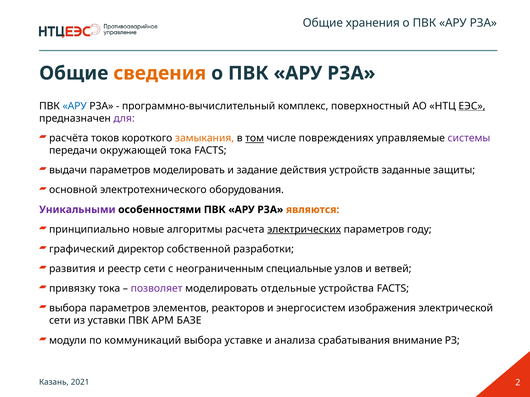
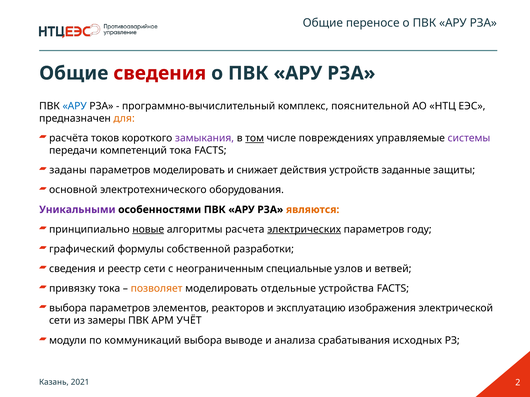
хранения: хранения -> переносе
сведения at (160, 73) colour: orange -> red
поверхностный: поверхностный -> пояснительной
ЕЭС underline: present -> none
для colour: purple -> orange
замыкания colour: orange -> purple
окружающей: окружающей -> компетенций
выдачи: выдачи -> заданы
задание: задание -> снижает
новые underline: none -> present
директор: директор -> формулы
развития at (72, 269): развития -> сведения
позволяет colour: purple -> orange
энергосистем: энергосистем -> эксплуатацию
уставки: уставки -> замеры
БАЗЕ: БАЗЕ -> УЧЁТ
уставке: уставке -> выводе
внимание: внимание -> исходных
